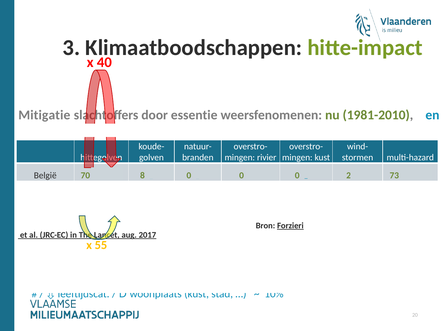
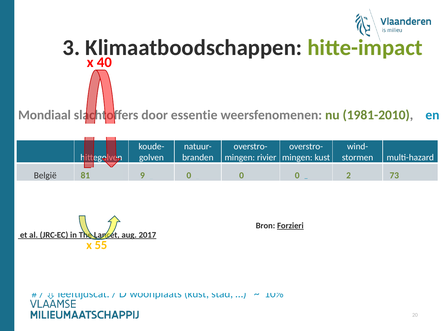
Mitigatie at (44, 115): Mitigatie -> Mondiaal
70: 70 -> 81
8: 8 -> 9
